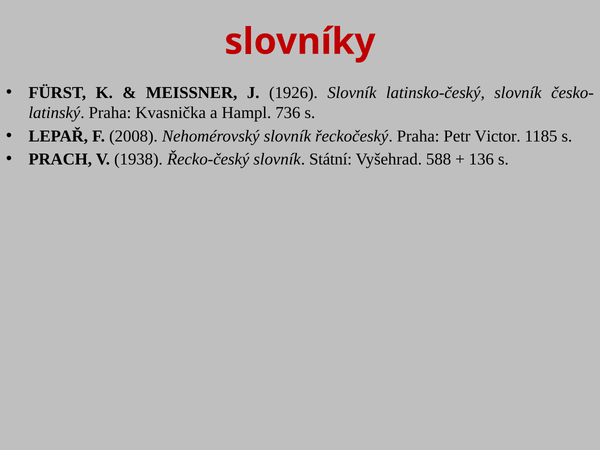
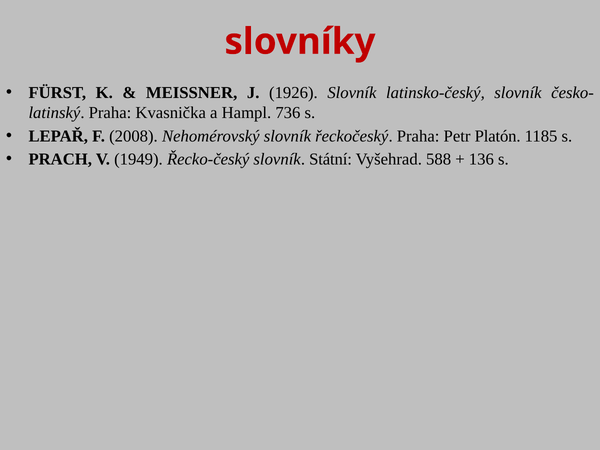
Victor: Victor -> Platón
1938: 1938 -> 1949
